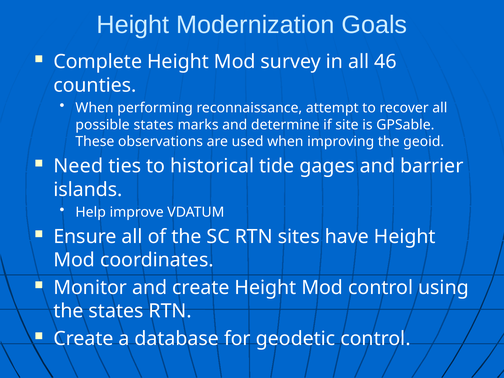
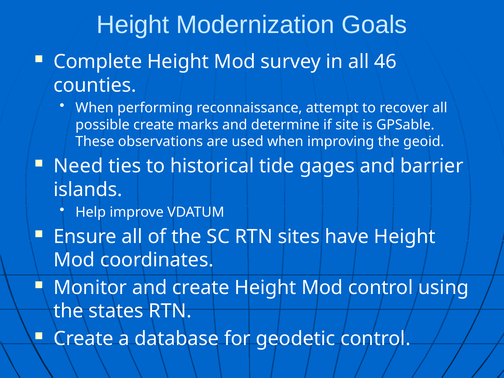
possible states: states -> create
